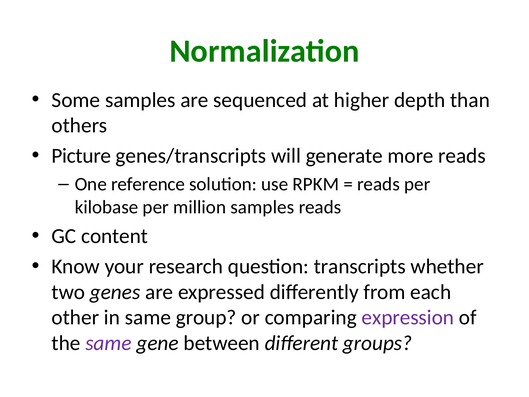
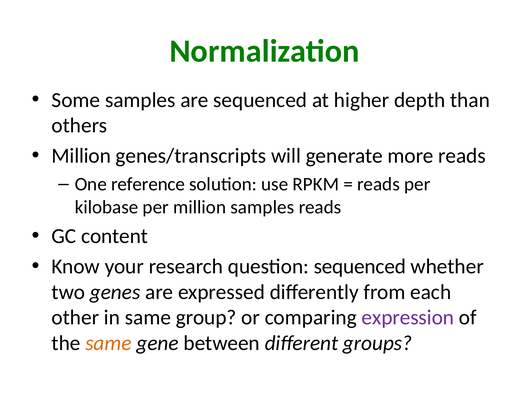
Picture at (81, 156): Picture -> Million
question transcripts: transcripts -> sequenced
same at (108, 343) colour: purple -> orange
